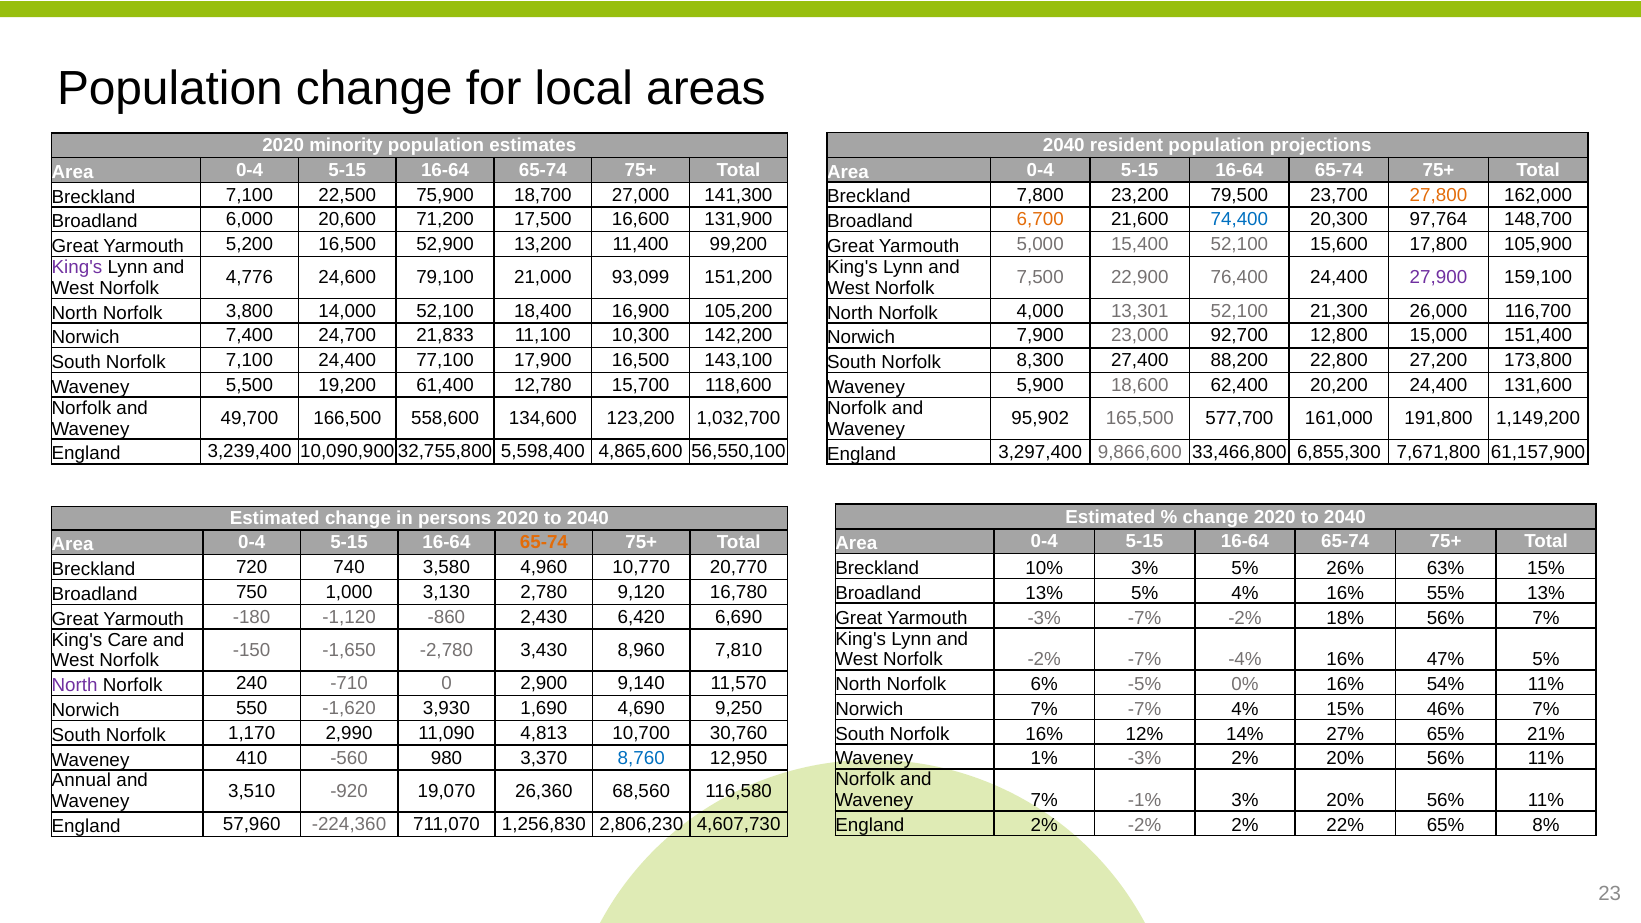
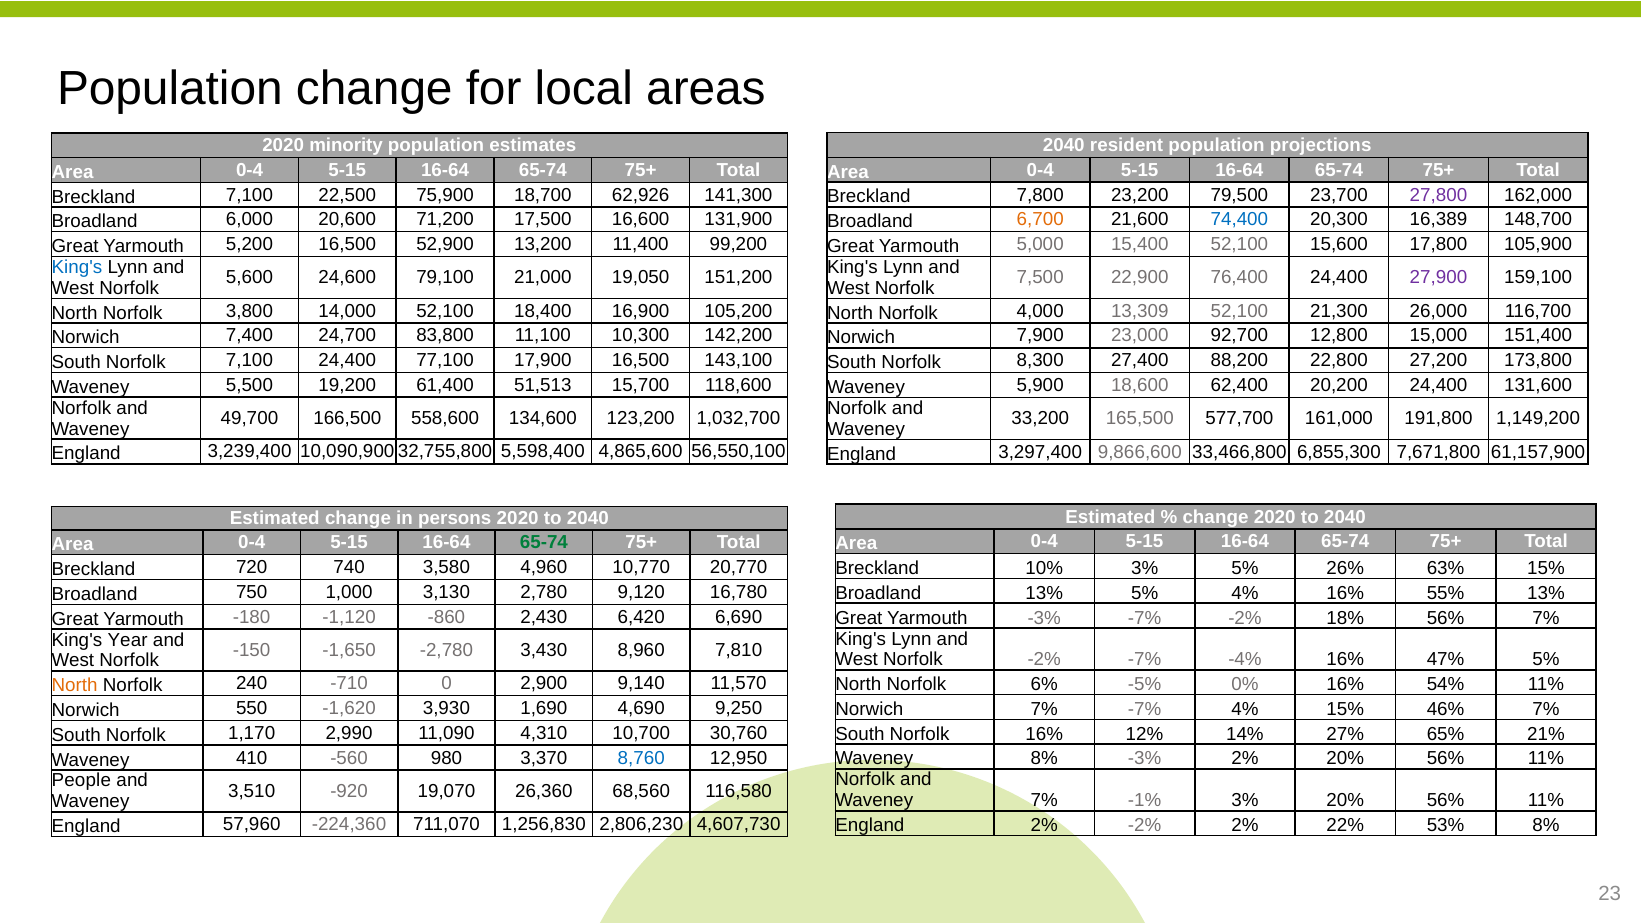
27,000: 27,000 -> 62,926
27,800 colour: orange -> purple
97,764: 97,764 -> 16,389
King's at (77, 267) colour: purple -> blue
4,776: 4,776 -> 5,600
93,099: 93,099 -> 19,050
13,301: 13,301 -> 13,309
21,833: 21,833 -> 83,800
12,780: 12,780 -> 51,513
95,902: 95,902 -> 33,200
65-74 at (544, 543) colour: orange -> green
Care: Care -> Year
North at (75, 686) colour: purple -> orange
4,813: 4,813 -> 4,310
Waveney 1%: 1% -> 8%
Annual: Annual -> People
22% 65%: 65% -> 53%
